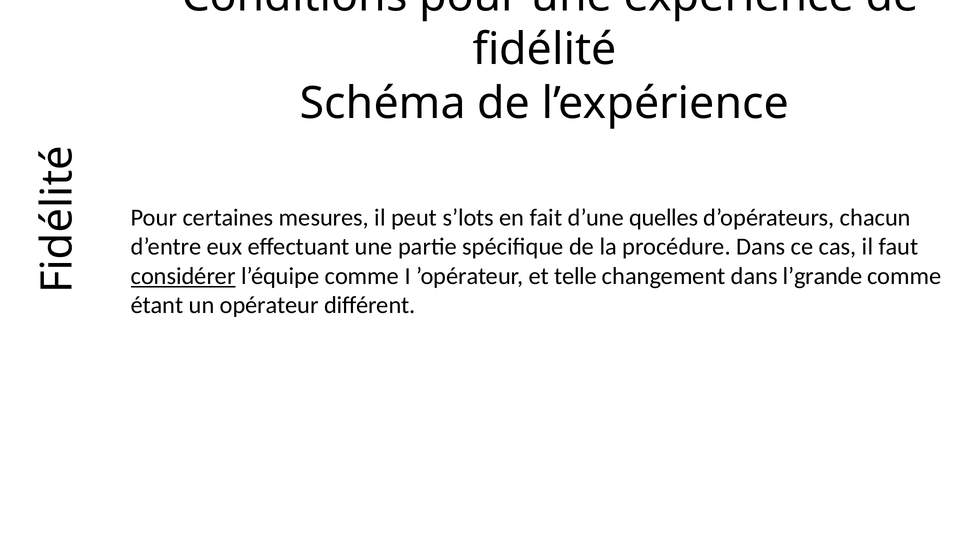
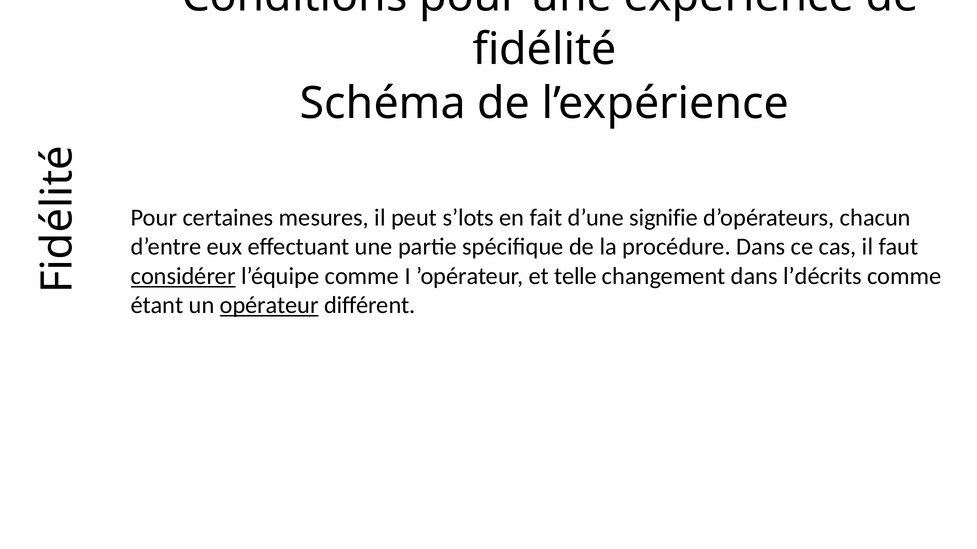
quelles: quelles -> signifie
l’grande: l’grande -> l’décrits
opérateur underline: none -> present
